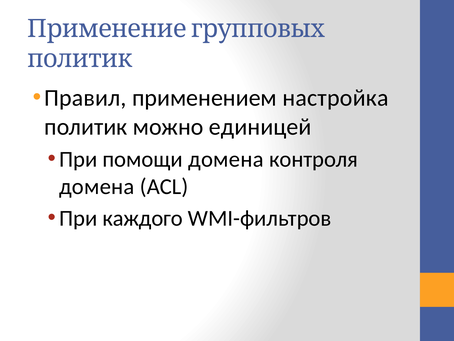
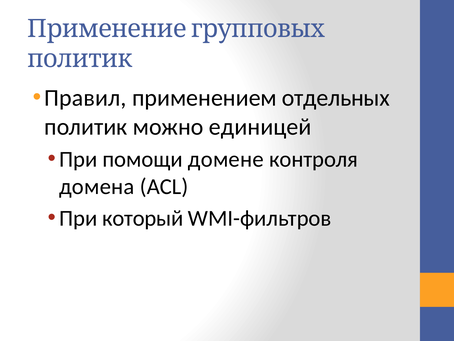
настройка: настройка -> отдельных
помощи домена: домена -> домене
каждого: каждого -> который
